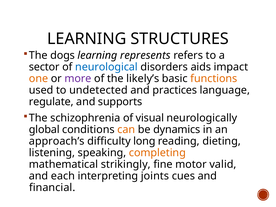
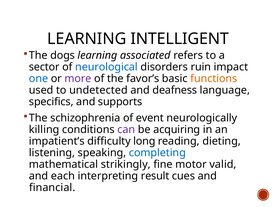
STRUCTURES: STRUCTURES -> INTELLIGENT
represents: represents -> associated
aids: aids -> ruin
one colour: orange -> blue
likely’s: likely’s -> favor’s
practices: practices -> deafness
regulate: regulate -> specifics
visual: visual -> event
global: global -> killing
can colour: orange -> purple
dynamics: dynamics -> acquiring
approach’s: approach’s -> impatient’s
completing colour: orange -> blue
joints: joints -> result
